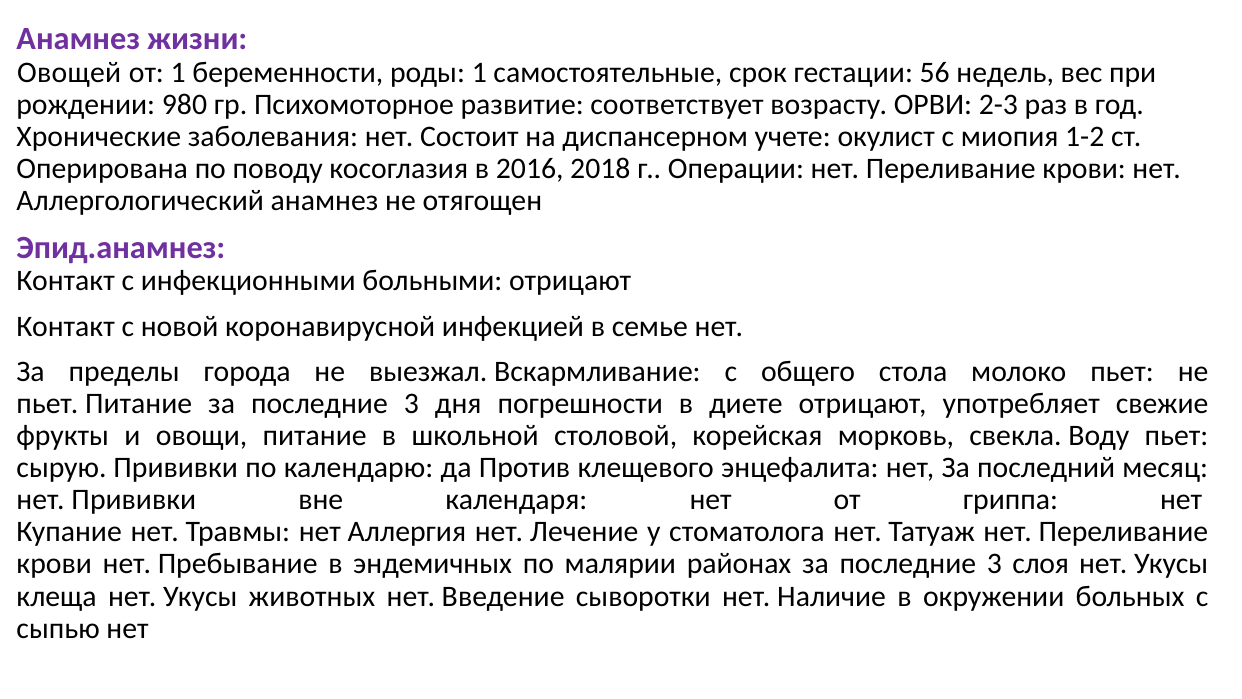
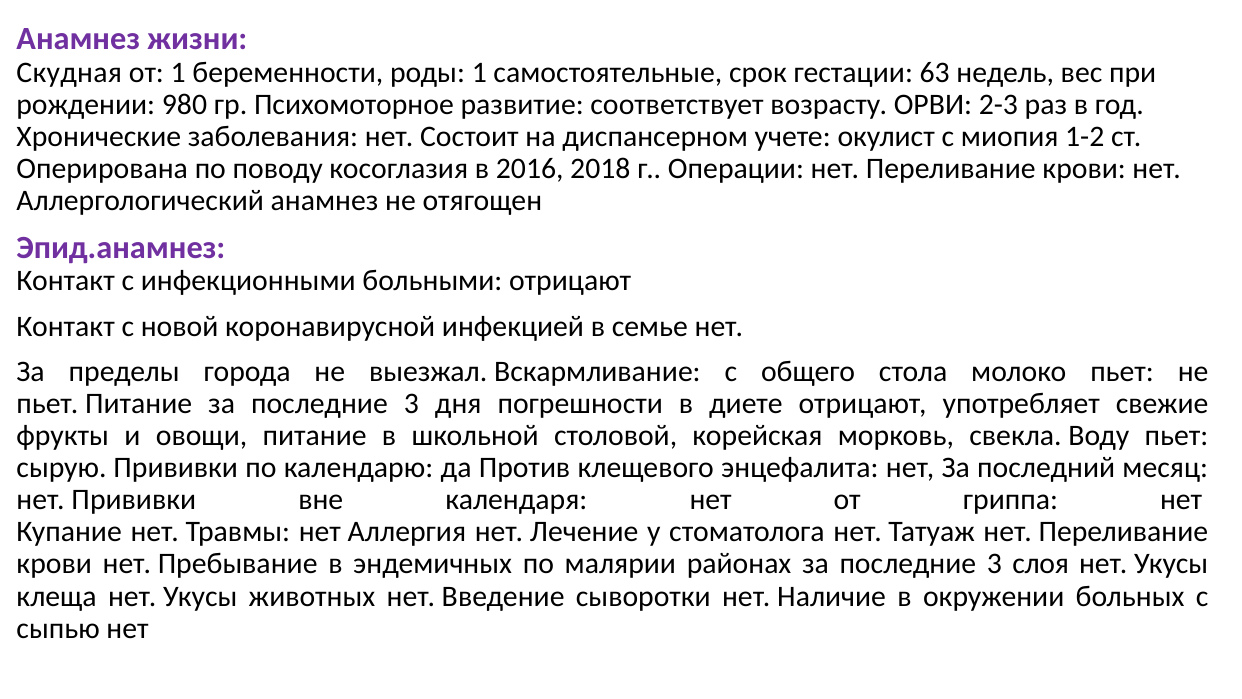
Овощей: Овощей -> Скудная
56: 56 -> 63
